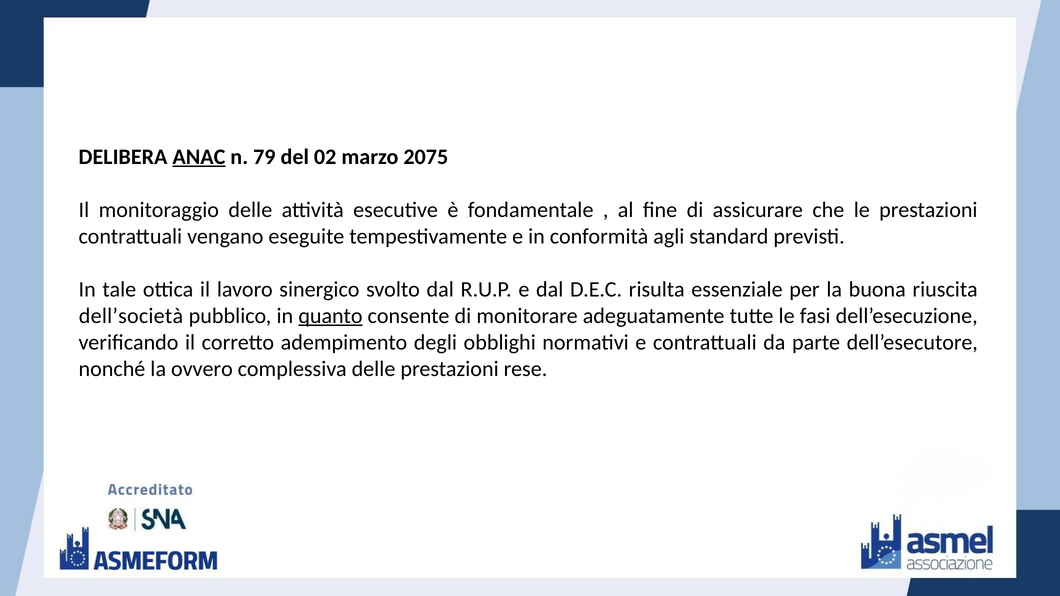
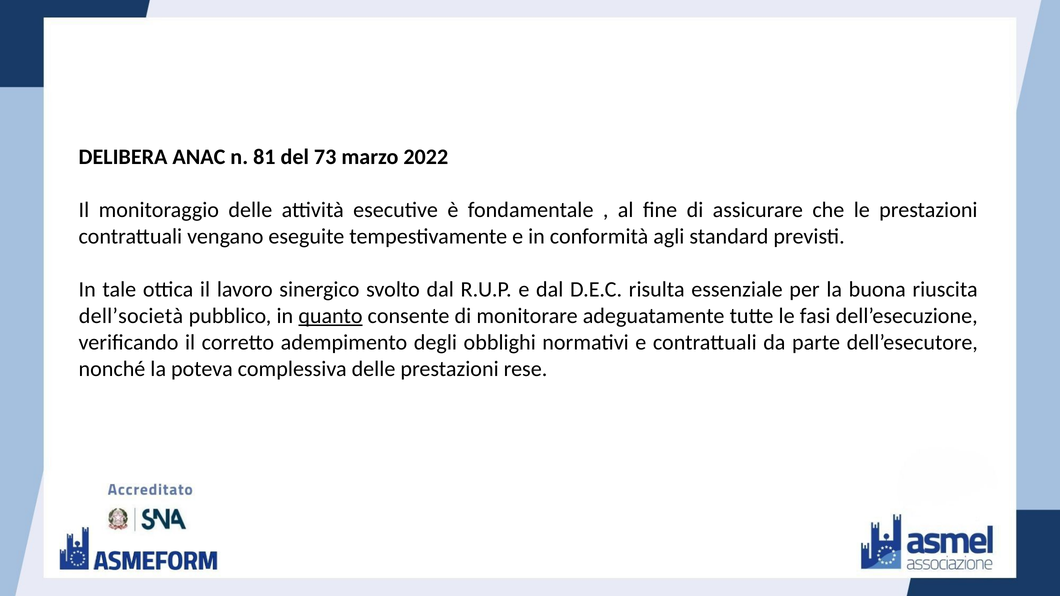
ANAC underline: present -> none
79: 79 -> 81
02: 02 -> 73
2075: 2075 -> 2022
ovvero: ovvero -> poteva
